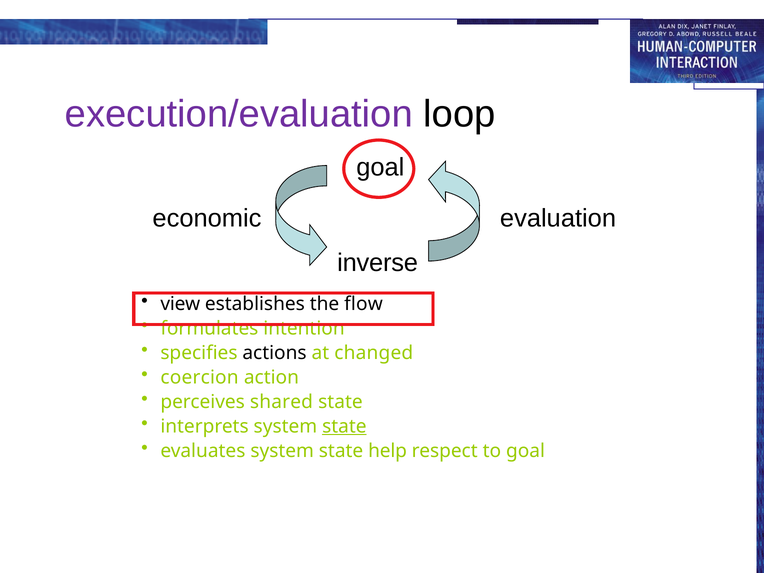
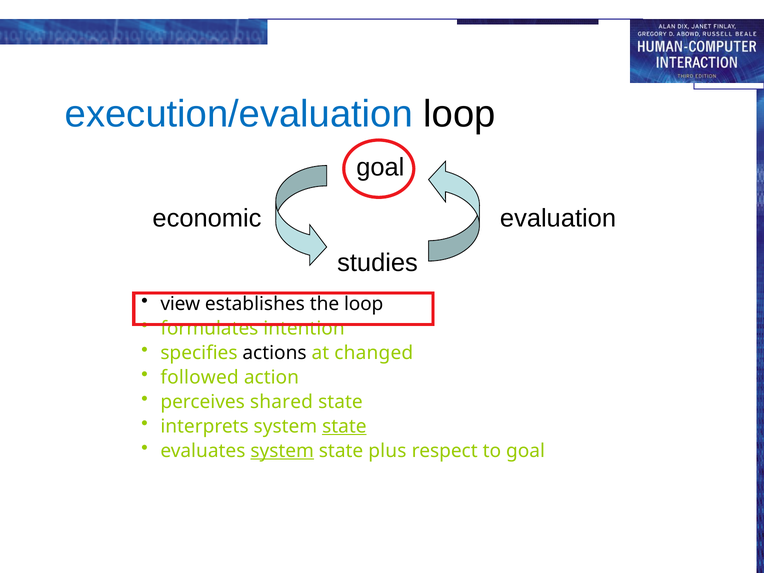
execution/evaluation colour: purple -> blue
inverse: inverse -> studies
the flow: flow -> loop
coercion: coercion -> followed
system at (282, 451) underline: none -> present
help: help -> plus
